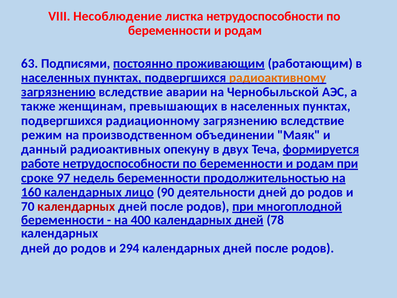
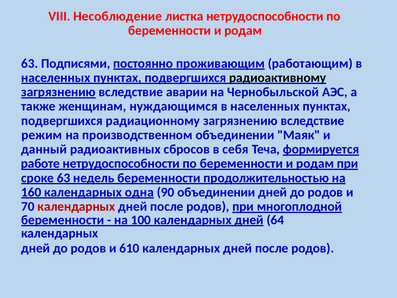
радиоактивному colour: orange -> black
превышающих: превышающих -> нуждающимся
опекуну: опекуну -> сбросов
двух: двух -> себя
сроке 97: 97 -> 63
лицо: лицо -> одна
90 деятельности: деятельности -> объединении
400: 400 -> 100
78: 78 -> 64
294: 294 -> 610
